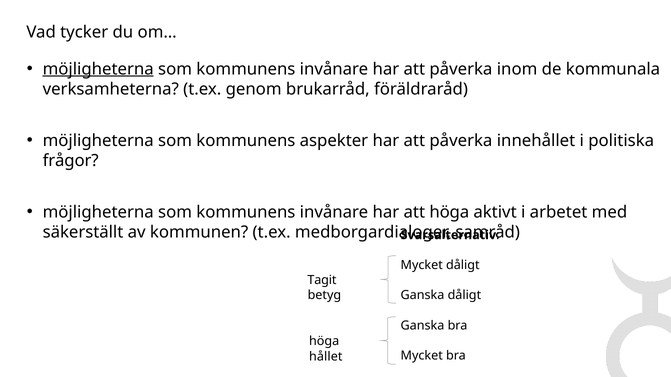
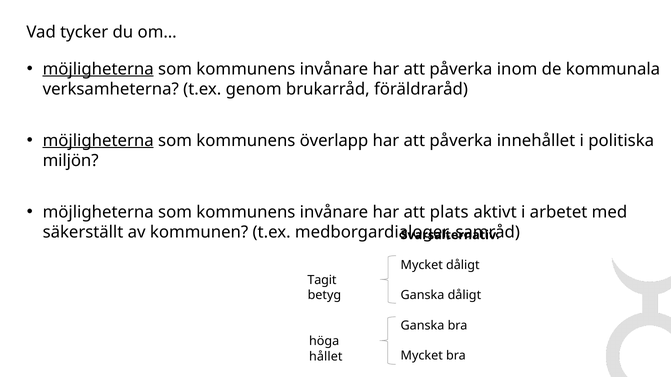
möjligheterna at (98, 141) underline: none -> present
aspekter: aspekter -> överlapp
frågor: frågor -> miljön
att höga: höga -> plats
